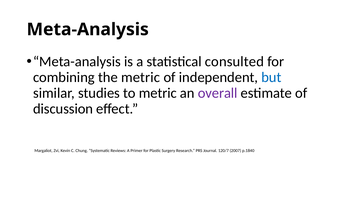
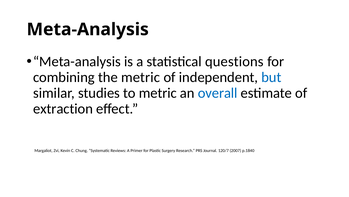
consulted: consulted -> questions
overall colour: purple -> blue
discussion: discussion -> extraction
